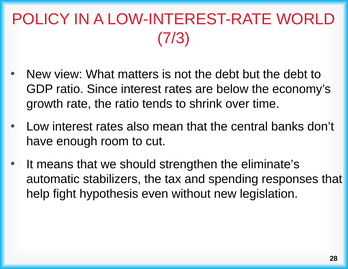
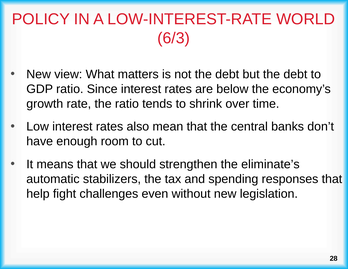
7/3: 7/3 -> 6/3
hypothesis: hypothesis -> challenges
